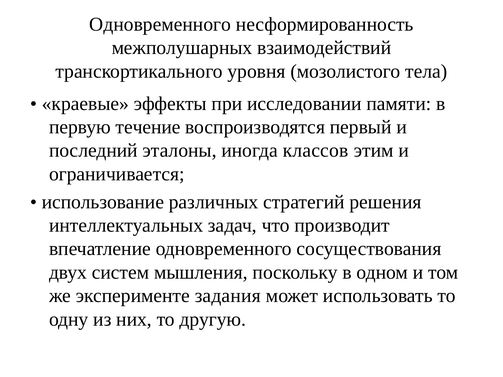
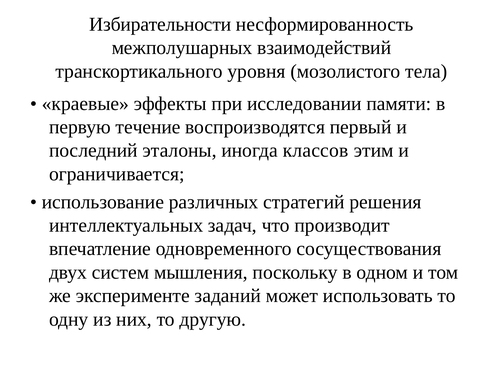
Одновременного at (160, 24): Одновременного -> Избирательности
задания: задания -> заданий
